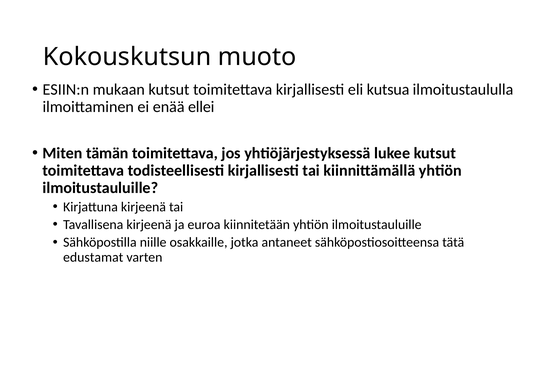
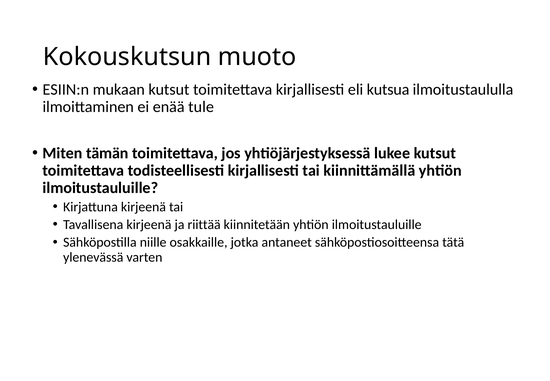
ellei: ellei -> tule
euroa: euroa -> riittää
edustamat: edustamat -> ylenevässä
